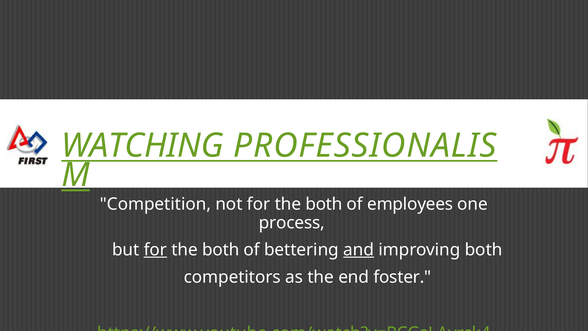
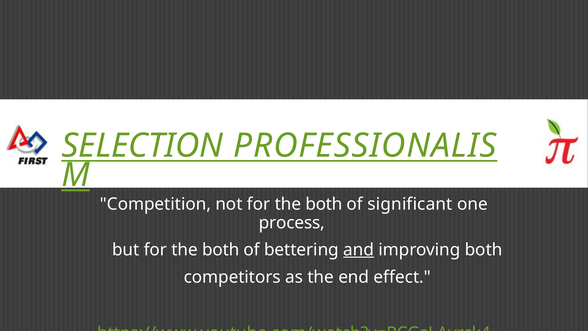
WATCHING: WATCHING -> SELECTION
employees: employees -> significant
for at (155, 250) underline: present -> none
foster: foster -> effect
